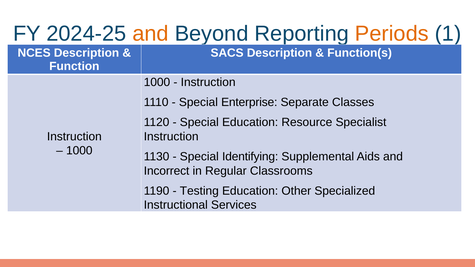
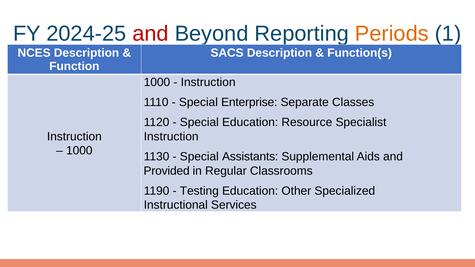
and at (151, 34) colour: orange -> red
Identifying: Identifying -> Assistants
Incorrect: Incorrect -> Provided
